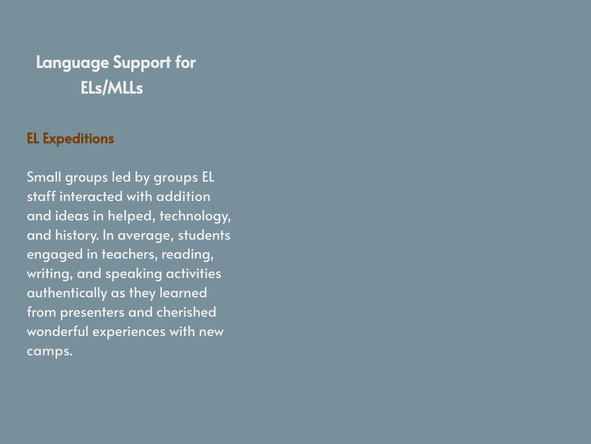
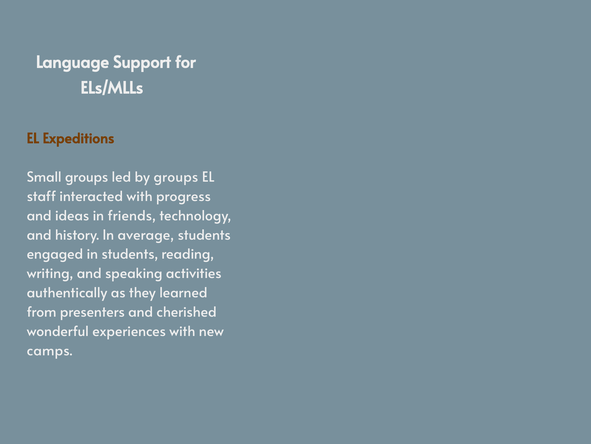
addition: addition -> progress
helped: helped -> friends
in teachers: teachers -> students
